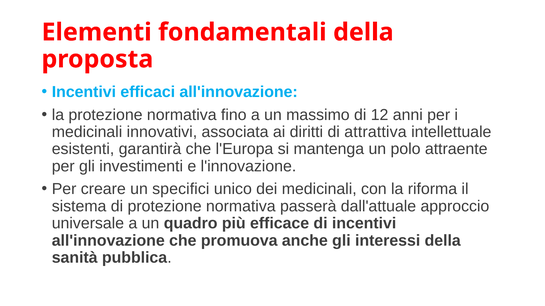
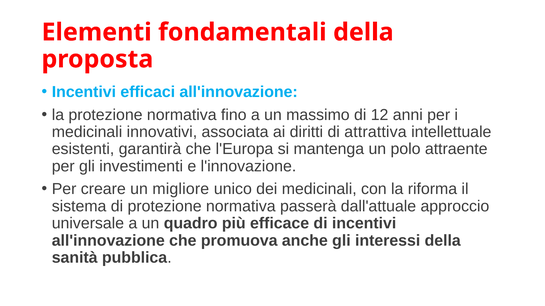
specifici: specifici -> migliore
